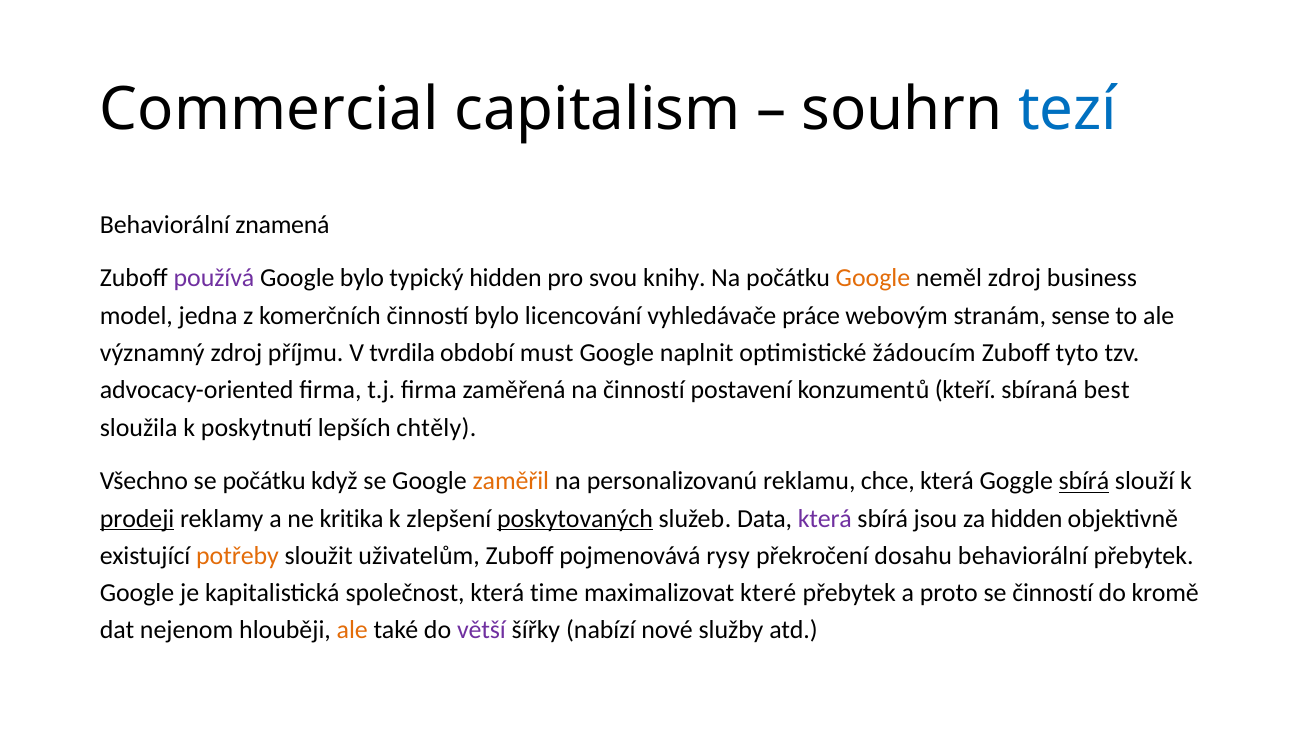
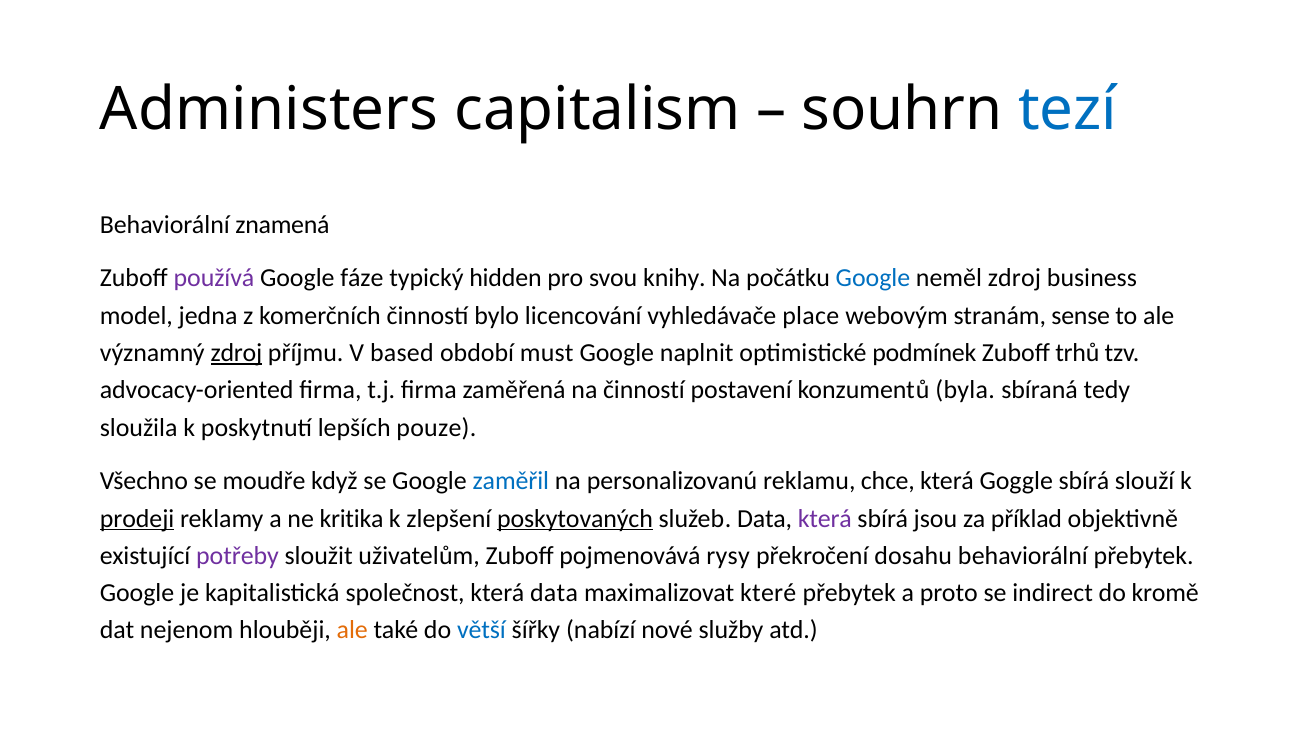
Commercial: Commercial -> Administers
Google bylo: bylo -> fáze
Google at (873, 278) colour: orange -> blue
práce: práce -> place
zdroj at (236, 353) underline: none -> present
tvrdila: tvrdila -> based
žádoucím: žádoucím -> podmínek
tyto: tyto -> trhů
kteří: kteří -> byla
best: best -> tedy
chtěly: chtěly -> pouze
se počátku: počátku -> moudře
zaměřil colour: orange -> blue
sbírá at (1084, 481) underline: present -> none
za hidden: hidden -> příklad
potřeby colour: orange -> purple
která time: time -> data
se činností: činností -> indirect
větší colour: purple -> blue
